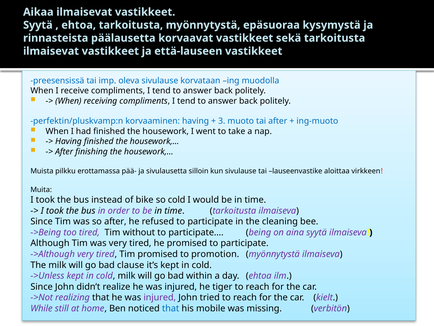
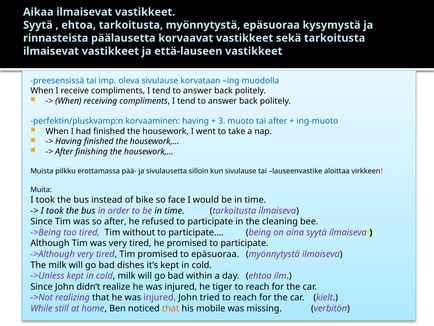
so cold: cold -> face
to promotion: promotion -> epäsuoraa
clause: clause -> dishes
that at (171, 308) colour: blue -> orange
